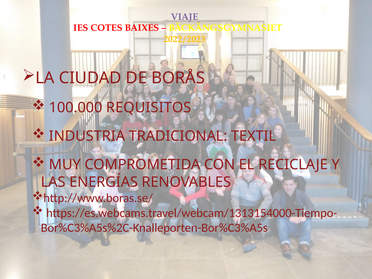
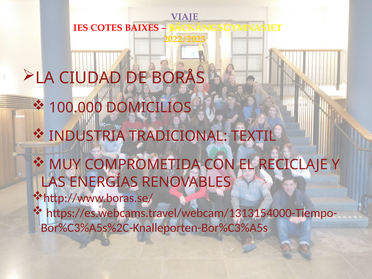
REQUISITOS: REQUISITOS -> DOMICILIOS
